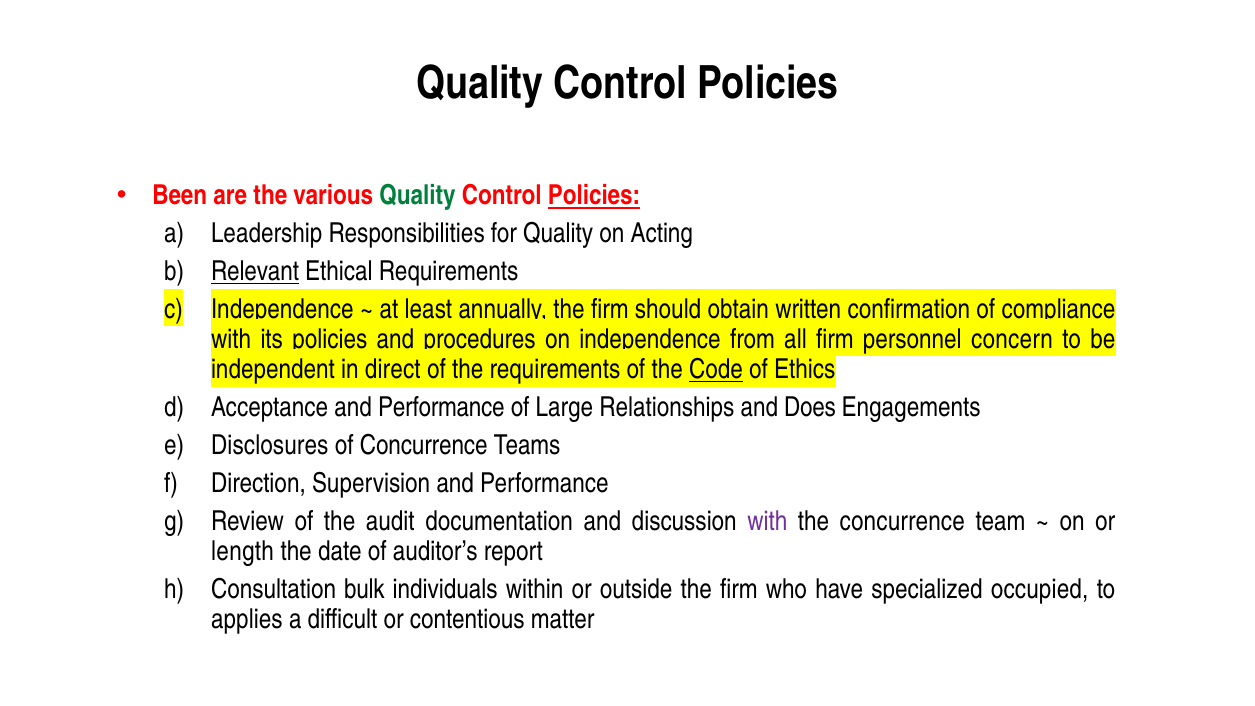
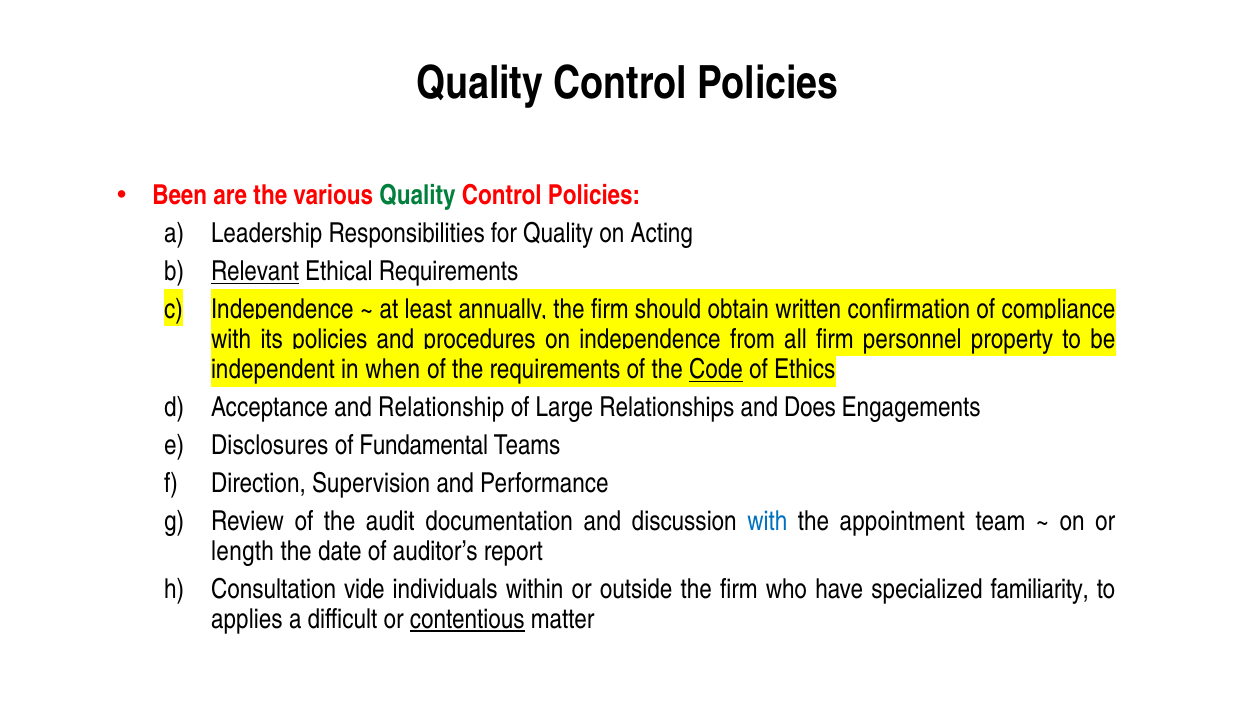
Policies at (594, 196) underline: present -> none
concern: concern -> property
direct: direct -> when
Acceptance and Performance: Performance -> Relationship
of Concurrence: Concurrence -> Fundamental
with at (767, 521) colour: purple -> blue
the concurrence: concurrence -> appointment
bulk: bulk -> vide
occupied: occupied -> familiarity
contentious underline: none -> present
